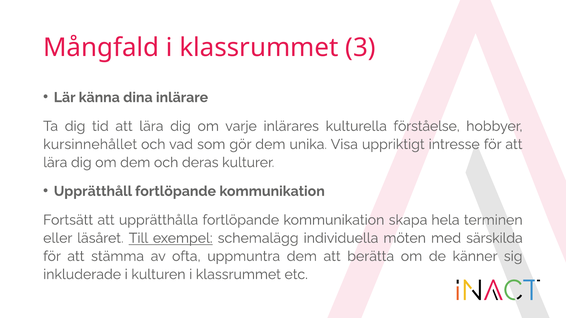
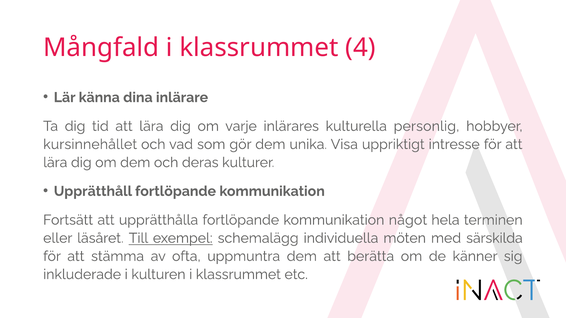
3: 3 -> 4
förståelse: förståelse -> personlig
skapa: skapa -> något
